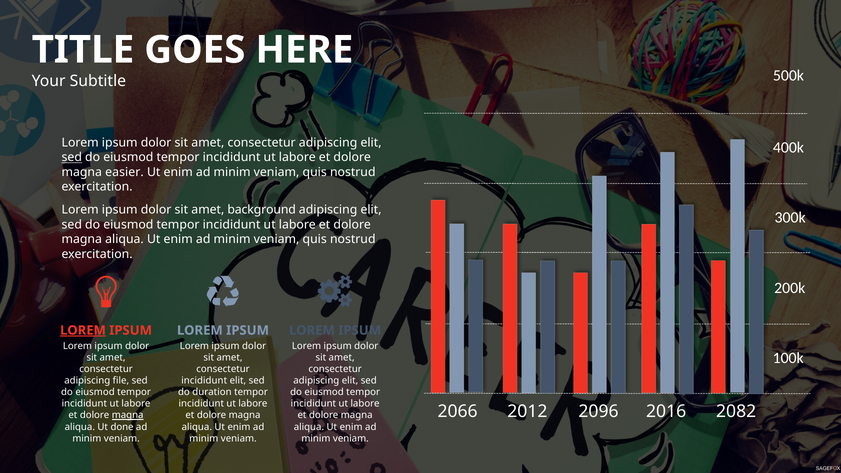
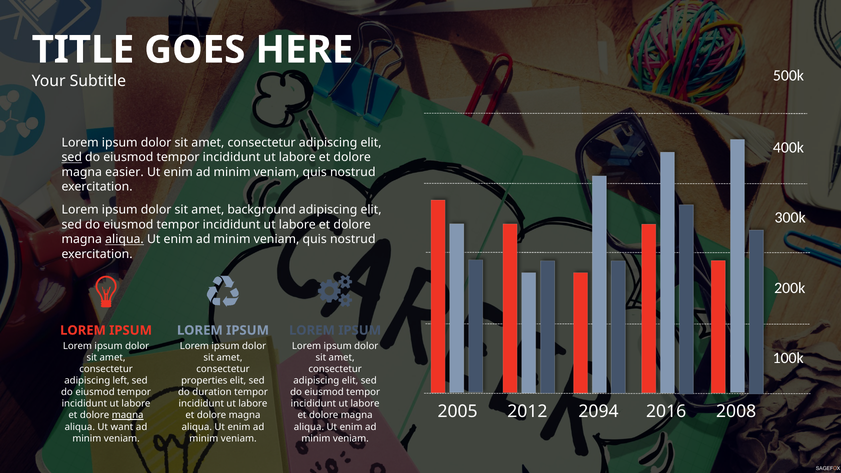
aliqua at (124, 239) underline: none -> present
LOREM at (83, 330) underline: present -> none
file: file -> left
incididunt at (204, 381): incididunt -> properties
2066: 2066 -> 2005
2096: 2096 -> 2094
2082: 2082 -> 2008
done: done -> want
